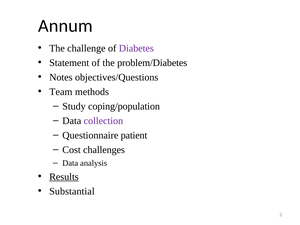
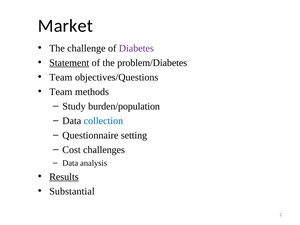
Annum: Annum -> Market
Statement underline: none -> present
Notes at (61, 77): Notes -> Team
coping/population: coping/population -> burden/population
collection colour: purple -> blue
patient: patient -> setting
